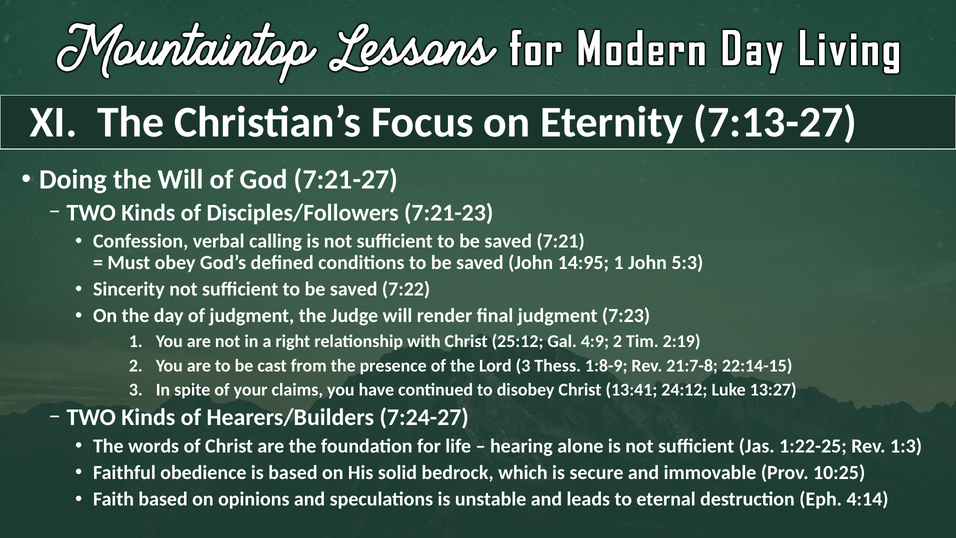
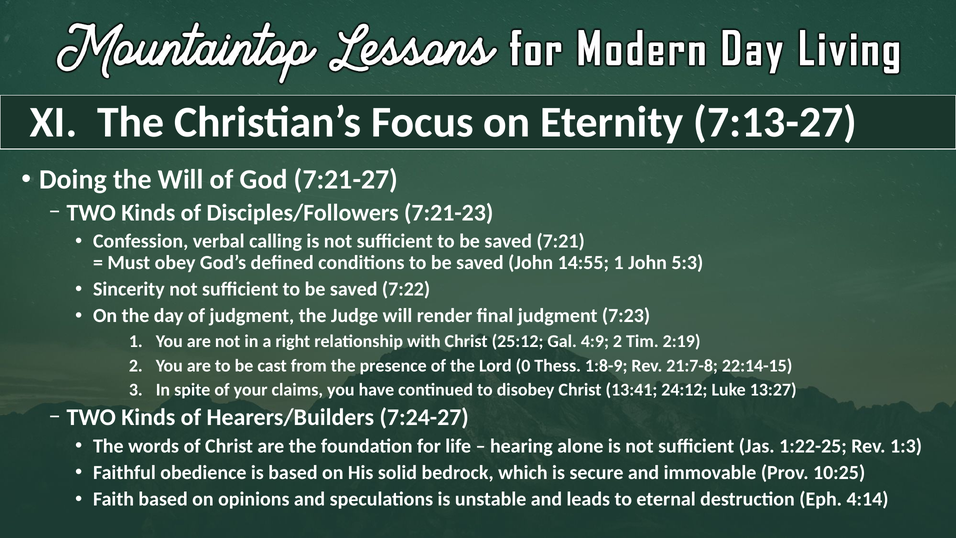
14:95: 14:95 -> 14:55
Lord 3: 3 -> 0
